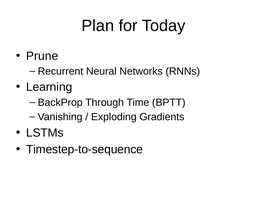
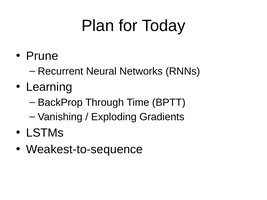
Timestep-to-sequence: Timestep-to-sequence -> Weakest-to-sequence
